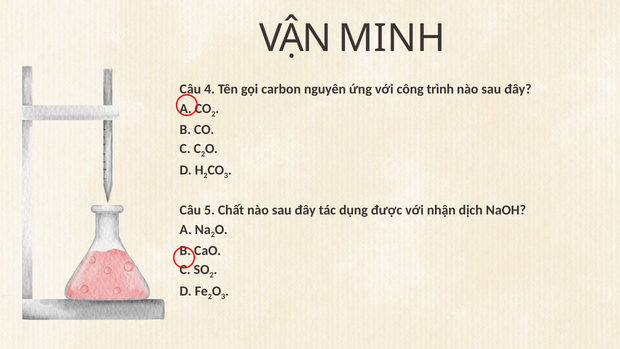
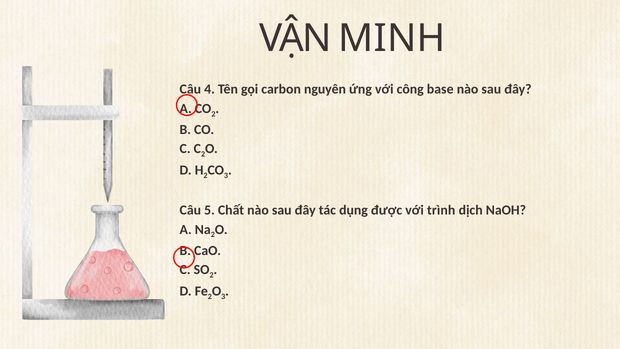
trình: trình -> base
nhận: nhận -> trình
